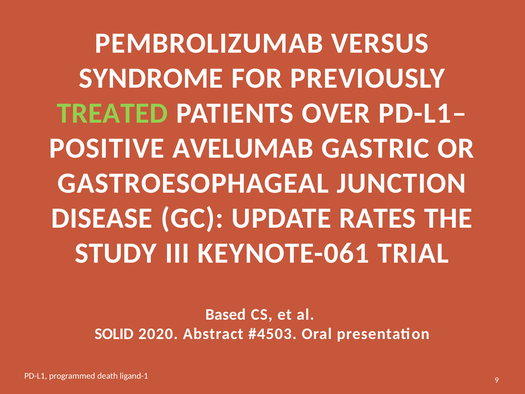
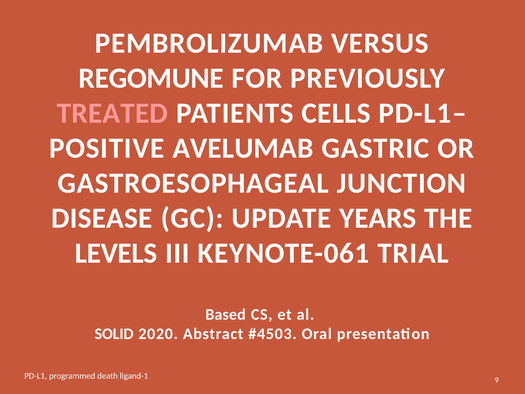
SYNDROME: SYNDROME -> REGOMUNE
TREATED colour: light green -> pink
OVER: OVER -> CELLS
RATES: RATES -> YEARS
STUDY: STUDY -> LEVELS
